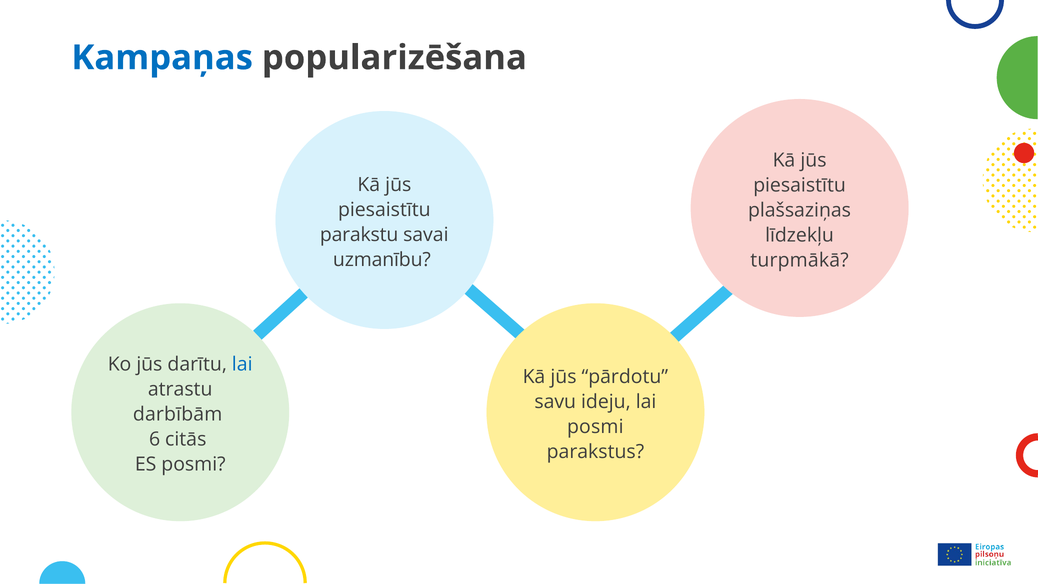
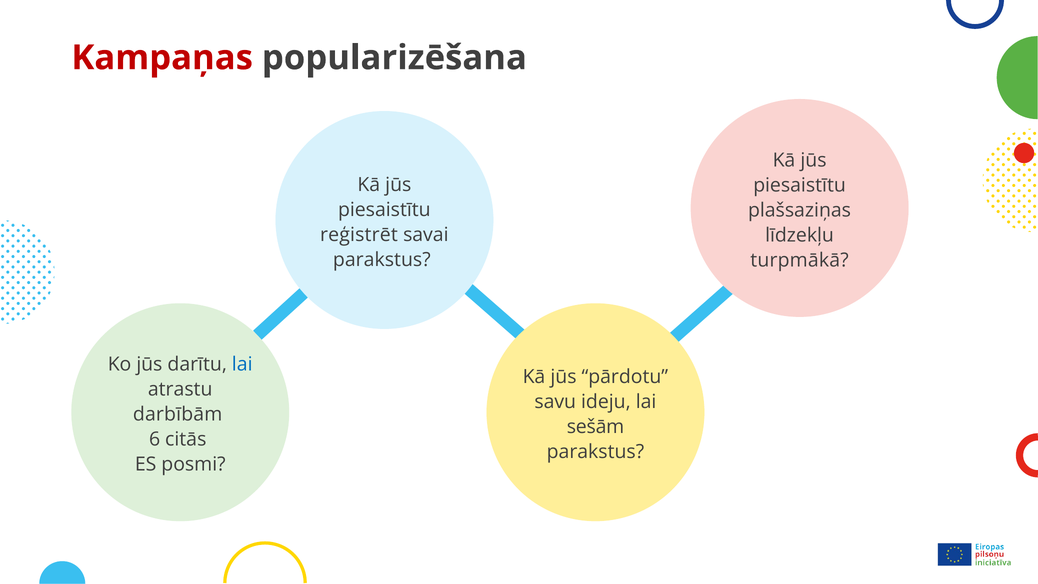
Kampaņas colour: blue -> red
parakstu: parakstu -> reģistrēt
uzmanību at (382, 260): uzmanību -> parakstus
posmi at (595, 427): posmi -> sešām
